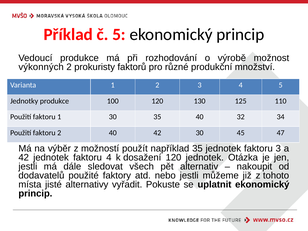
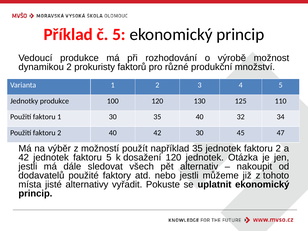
výkonných: výkonných -> dynamikou
jednotek faktoru 3: 3 -> 2
faktoru 4: 4 -> 5
